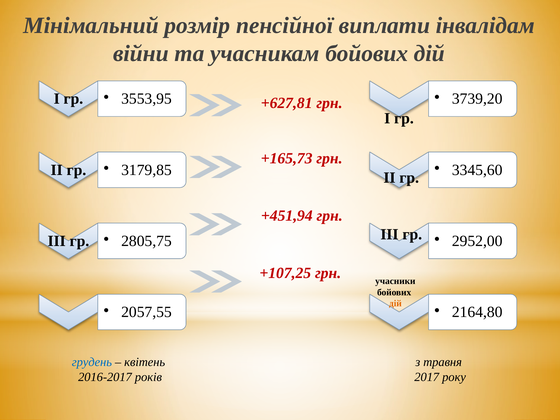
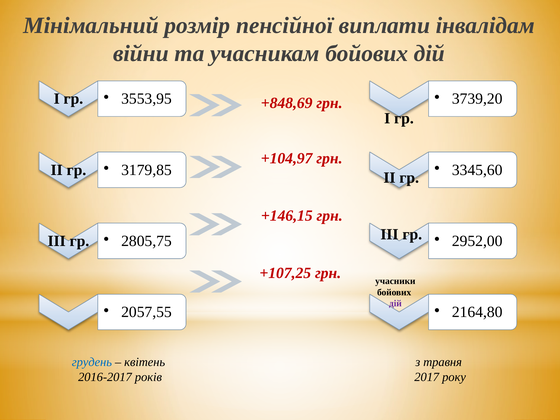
+627,81: +627,81 -> +848,69
+165,73: +165,73 -> +104,97
+451,94: +451,94 -> +146,15
дій at (395, 304) colour: orange -> purple
